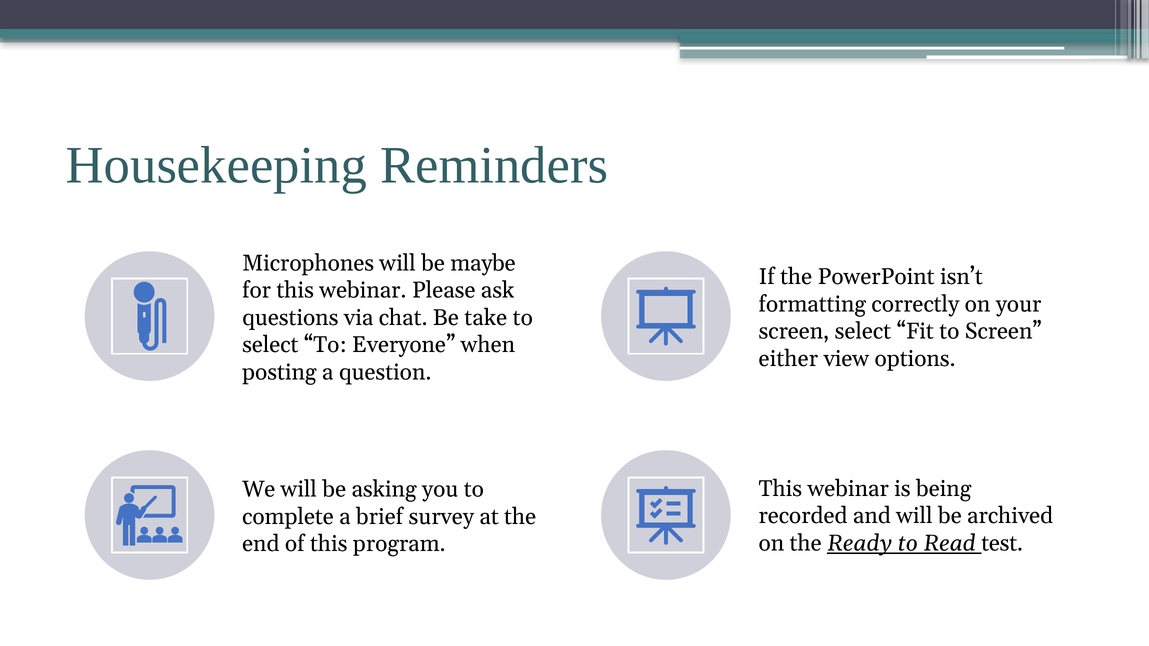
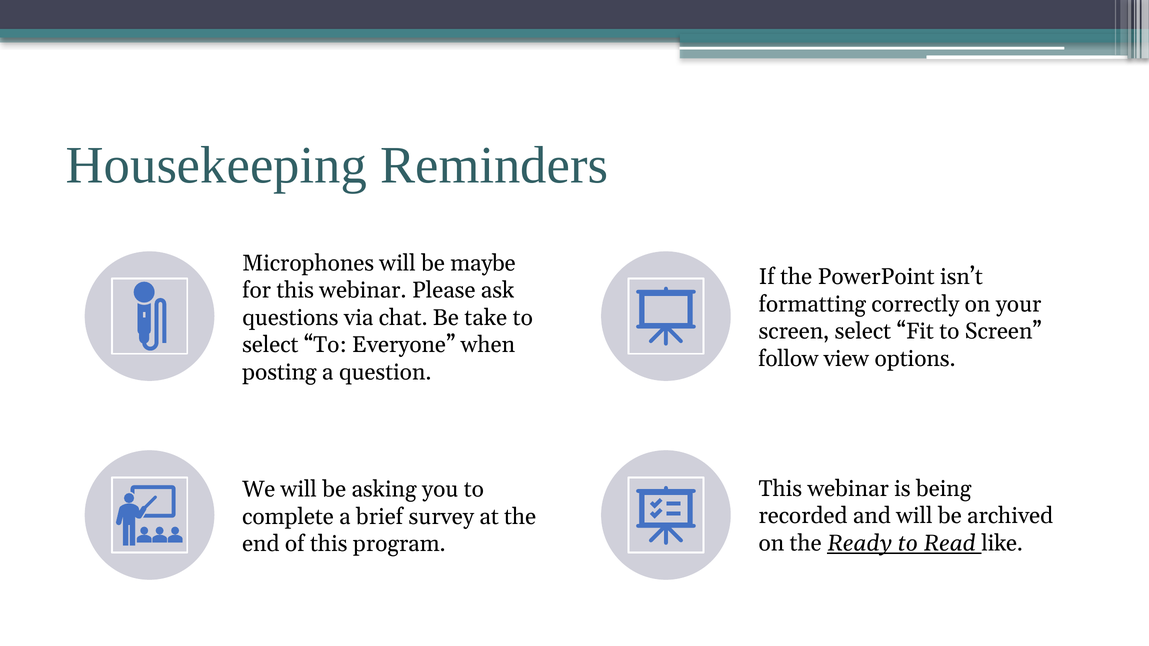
either: either -> follow
test: test -> like
